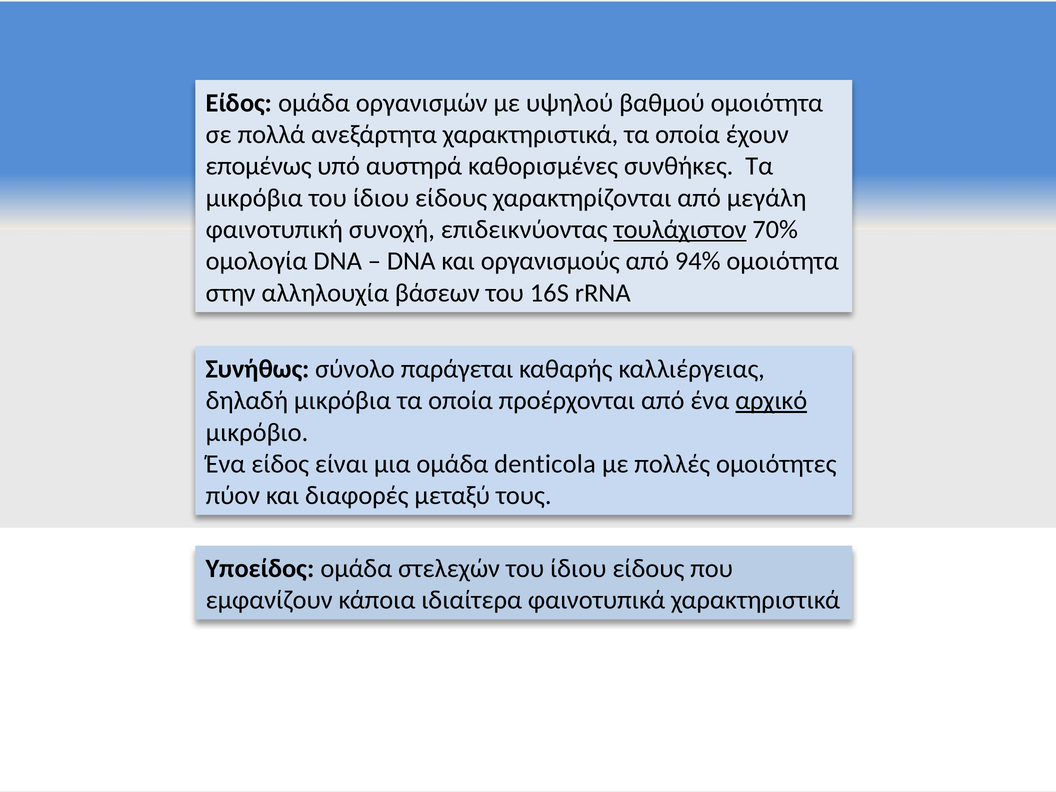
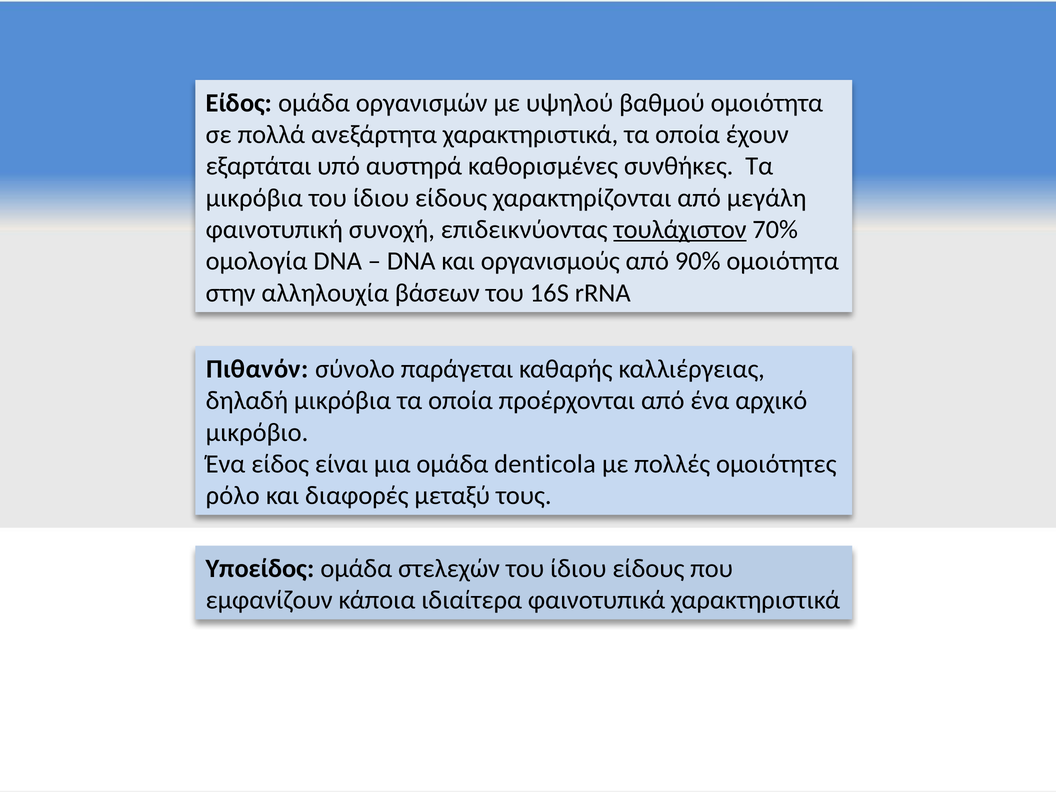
επομένως: επομένως -> εξαρτάται
94%: 94% -> 90%
Συνήθως: Συνήθως -> Πιθανόν
αρχικό underline: present -> none
πύον: πύον -> ρόλο
